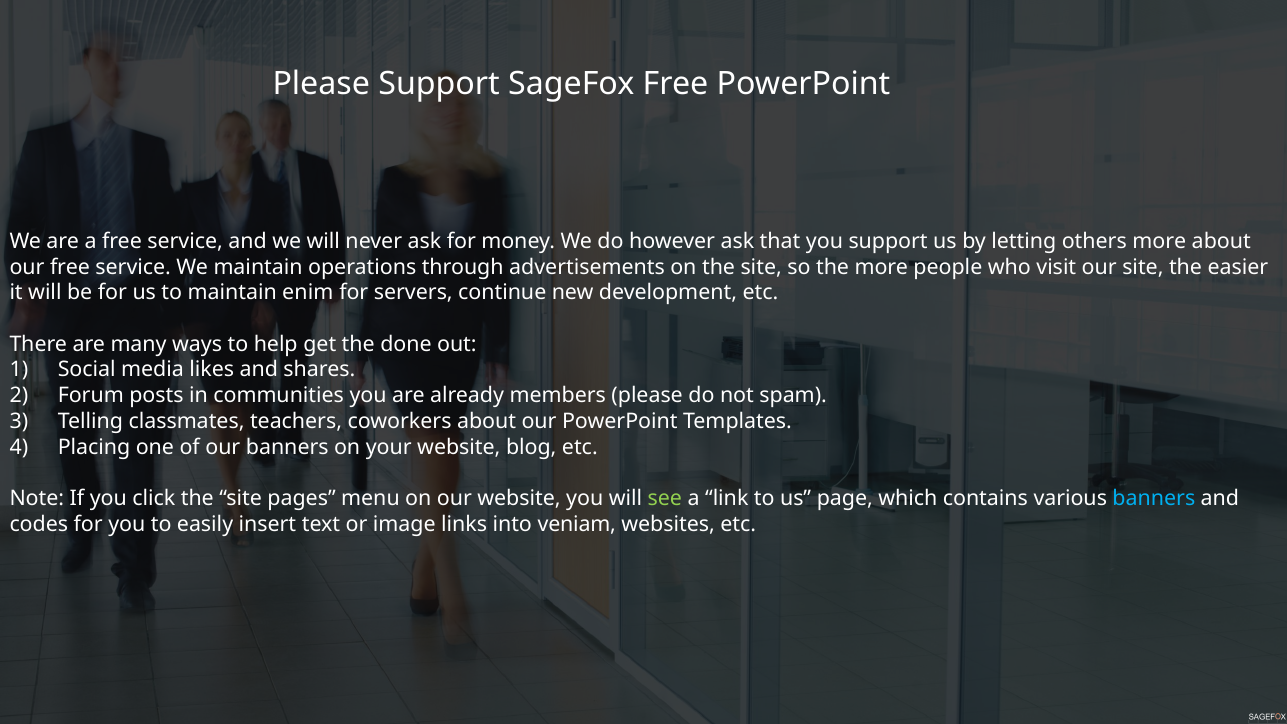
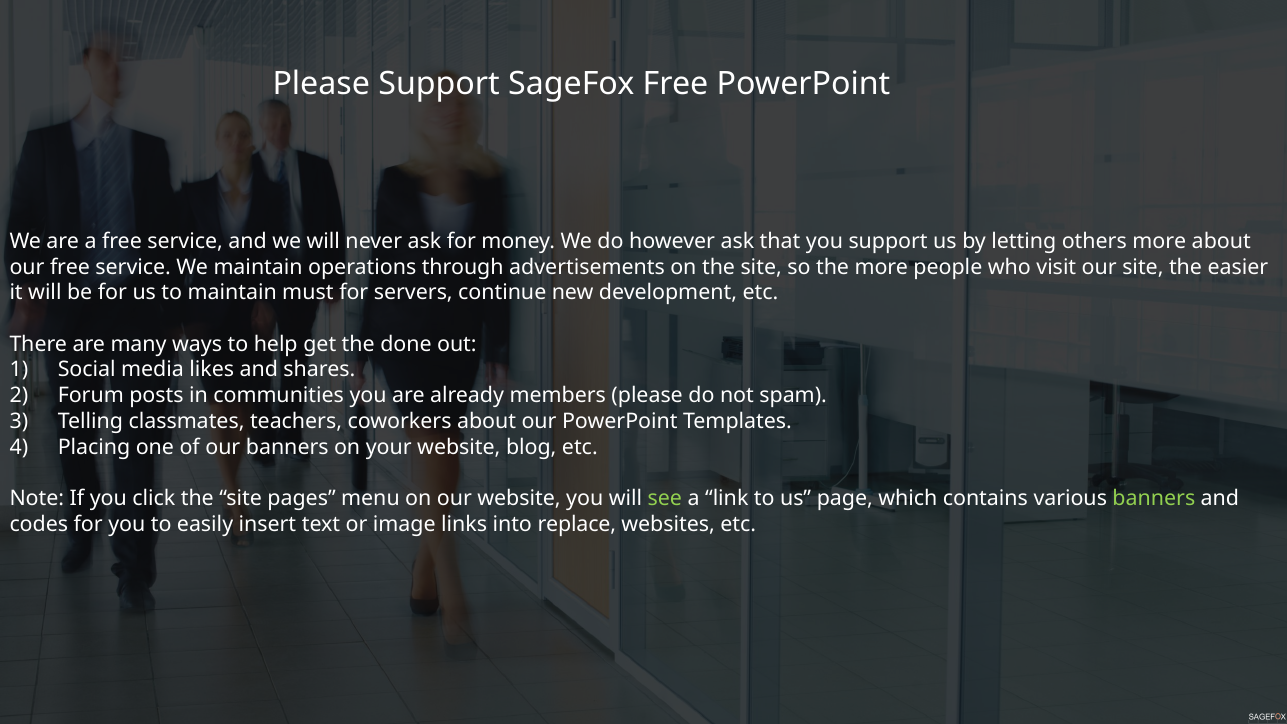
enim: enim -> must
banners at (1154, 499) colour: light blue -> light green
veniam: veniam -> replace
